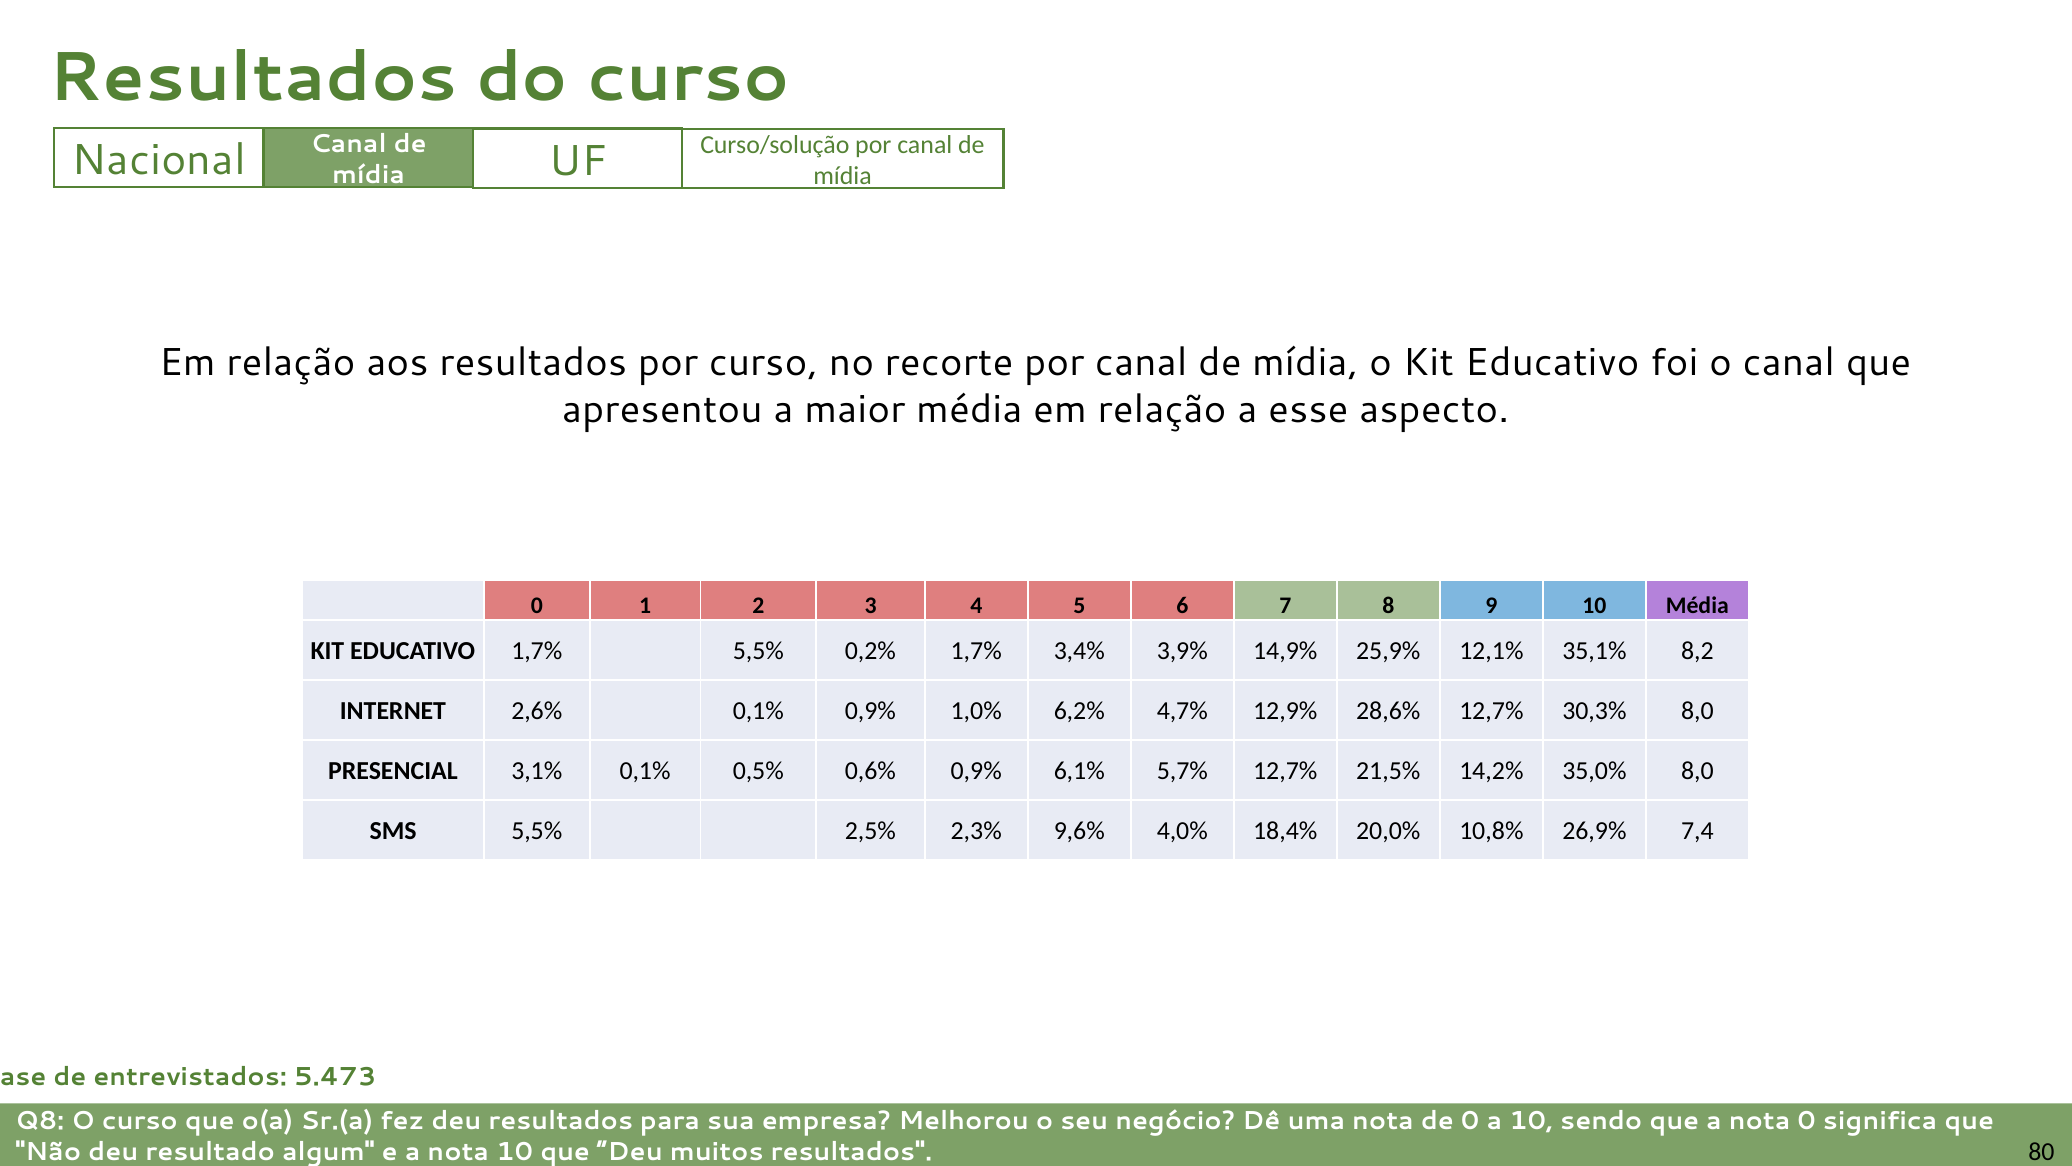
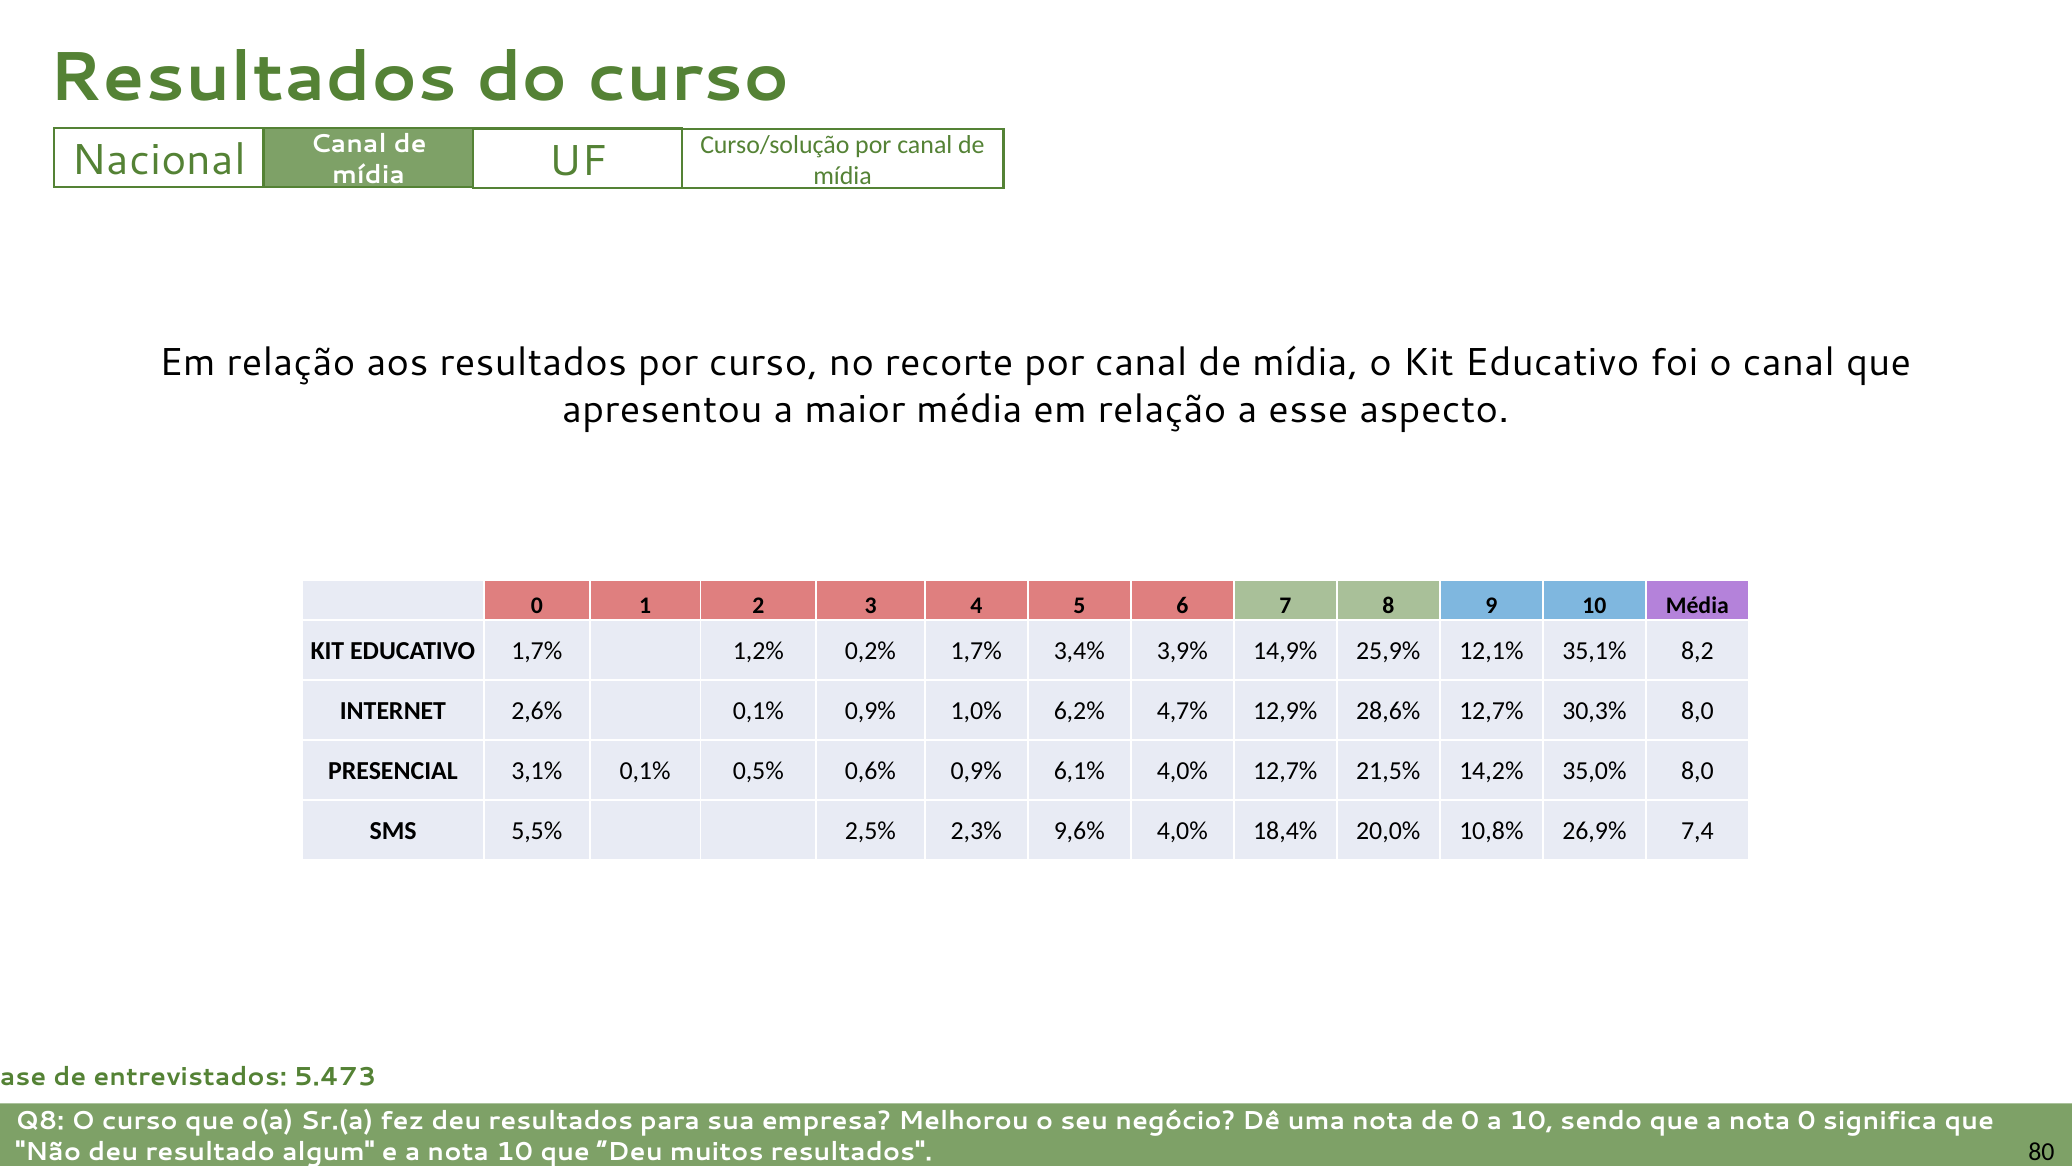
1,7% 5,5%: 5,5% -> 1,2%
6,1% 5,7%: 5,7% -> 4,0%
